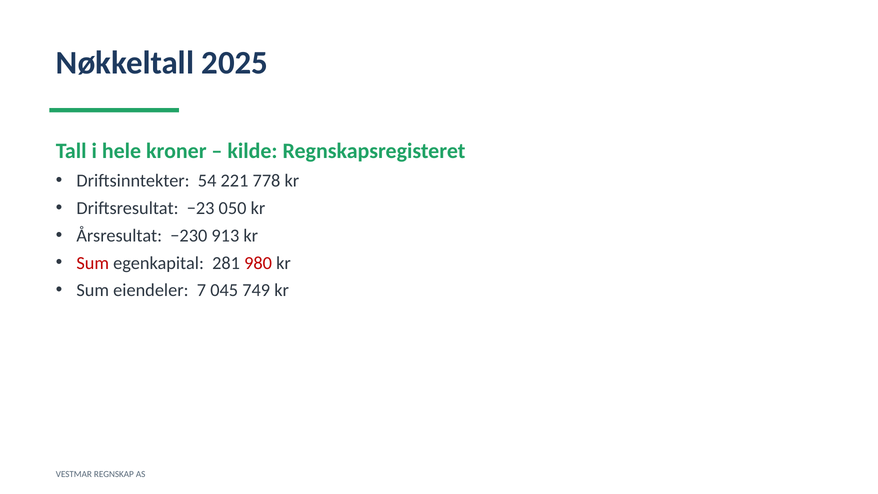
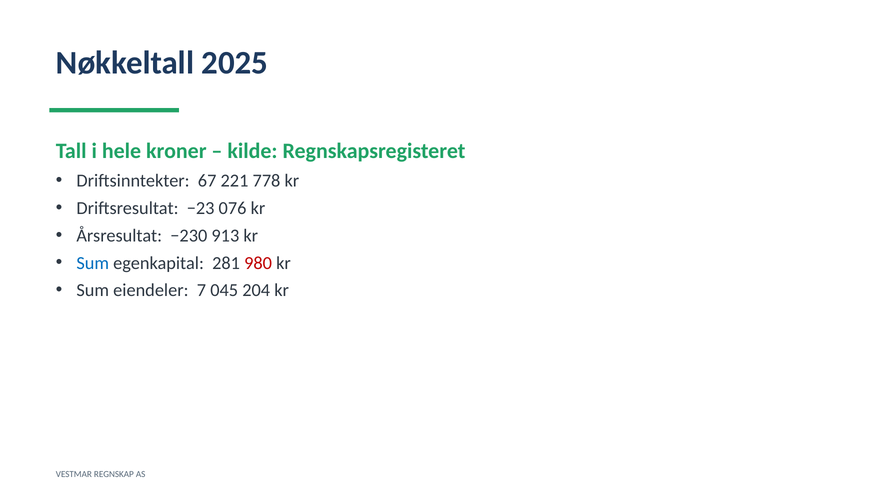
54: 54 -> 67
050: 050 -> 076
Sum at (93, 263) colour: red -> blue
749: 749 -> 204
